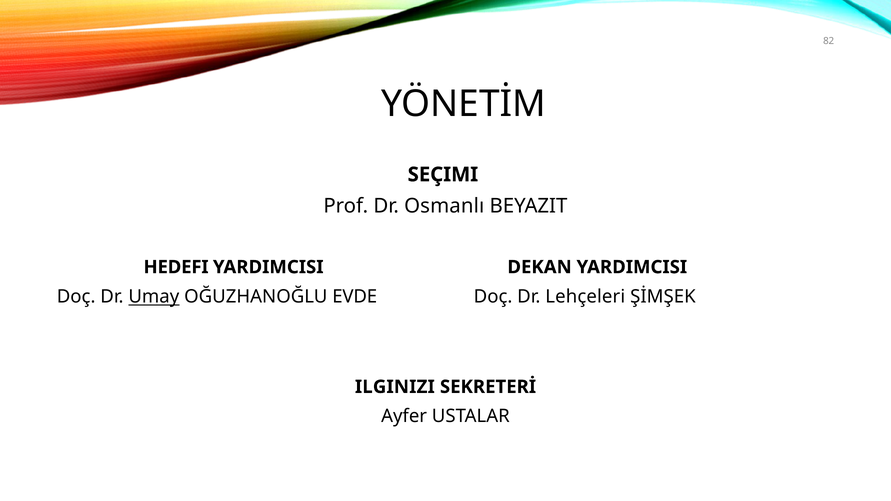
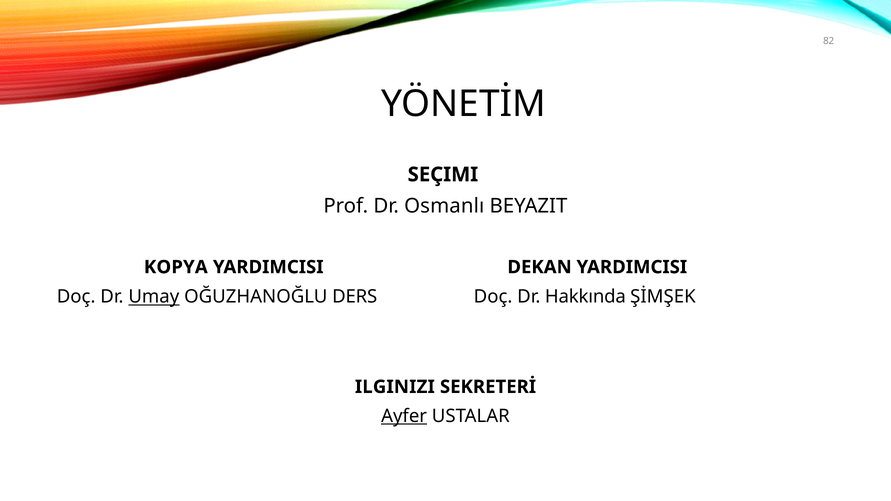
HEDEFI: HEDEFI -> KOPYA
EVDE: EVDE -> DERS
Lehçeleri: Lehçeleri -> Hakkında
Ayfer underline: none -> present
